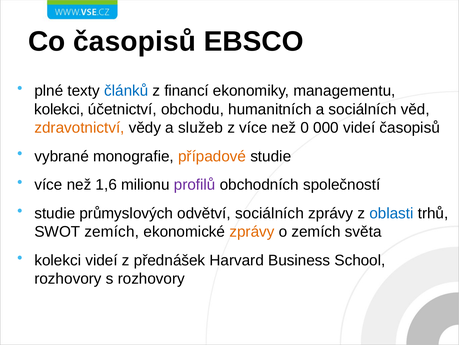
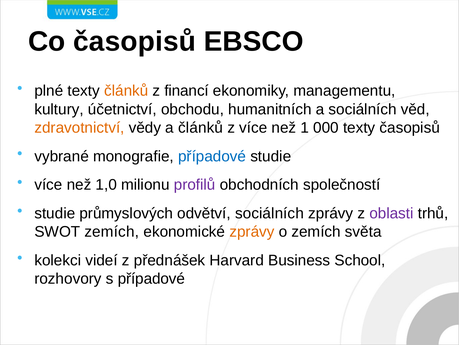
článků at (126, 91) colour: blue -> orange
kolekci at (59, 109): kolekci -> kultury
a služeb: služeb -> článků
0: 0 -> 1
000 videí: videí -> texty
případové at (212, 156) colour: orange -> blue
1,6: 1,6 -> 1,0
oblasti colour: blue -> purple
s rozhovory: rozhovory -> případové
